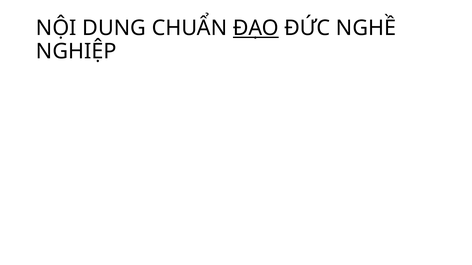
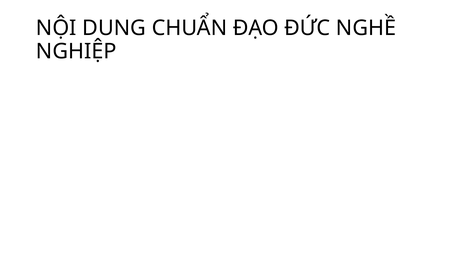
ĐẠO underline: present -> none
